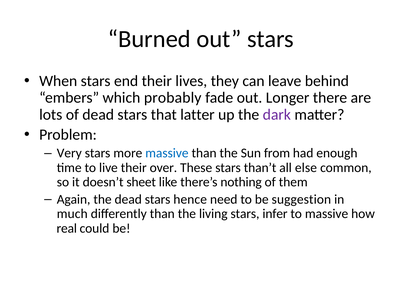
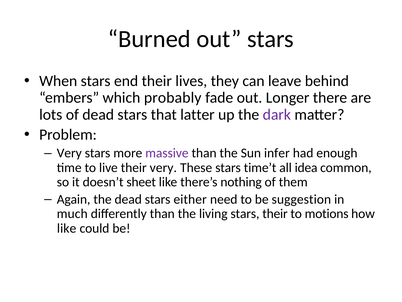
massive at (167, 153) colour: blue -> purple
from: from -> infer
their over: over -> very
than’t: than’t -> time’t
else: else -> idea
hence: hence -> either
stars infer: infer -> their
to massive: massive -> motions
real at (67, 228): real -> like
